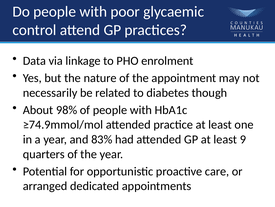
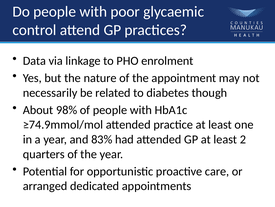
9: 9 -> 2
